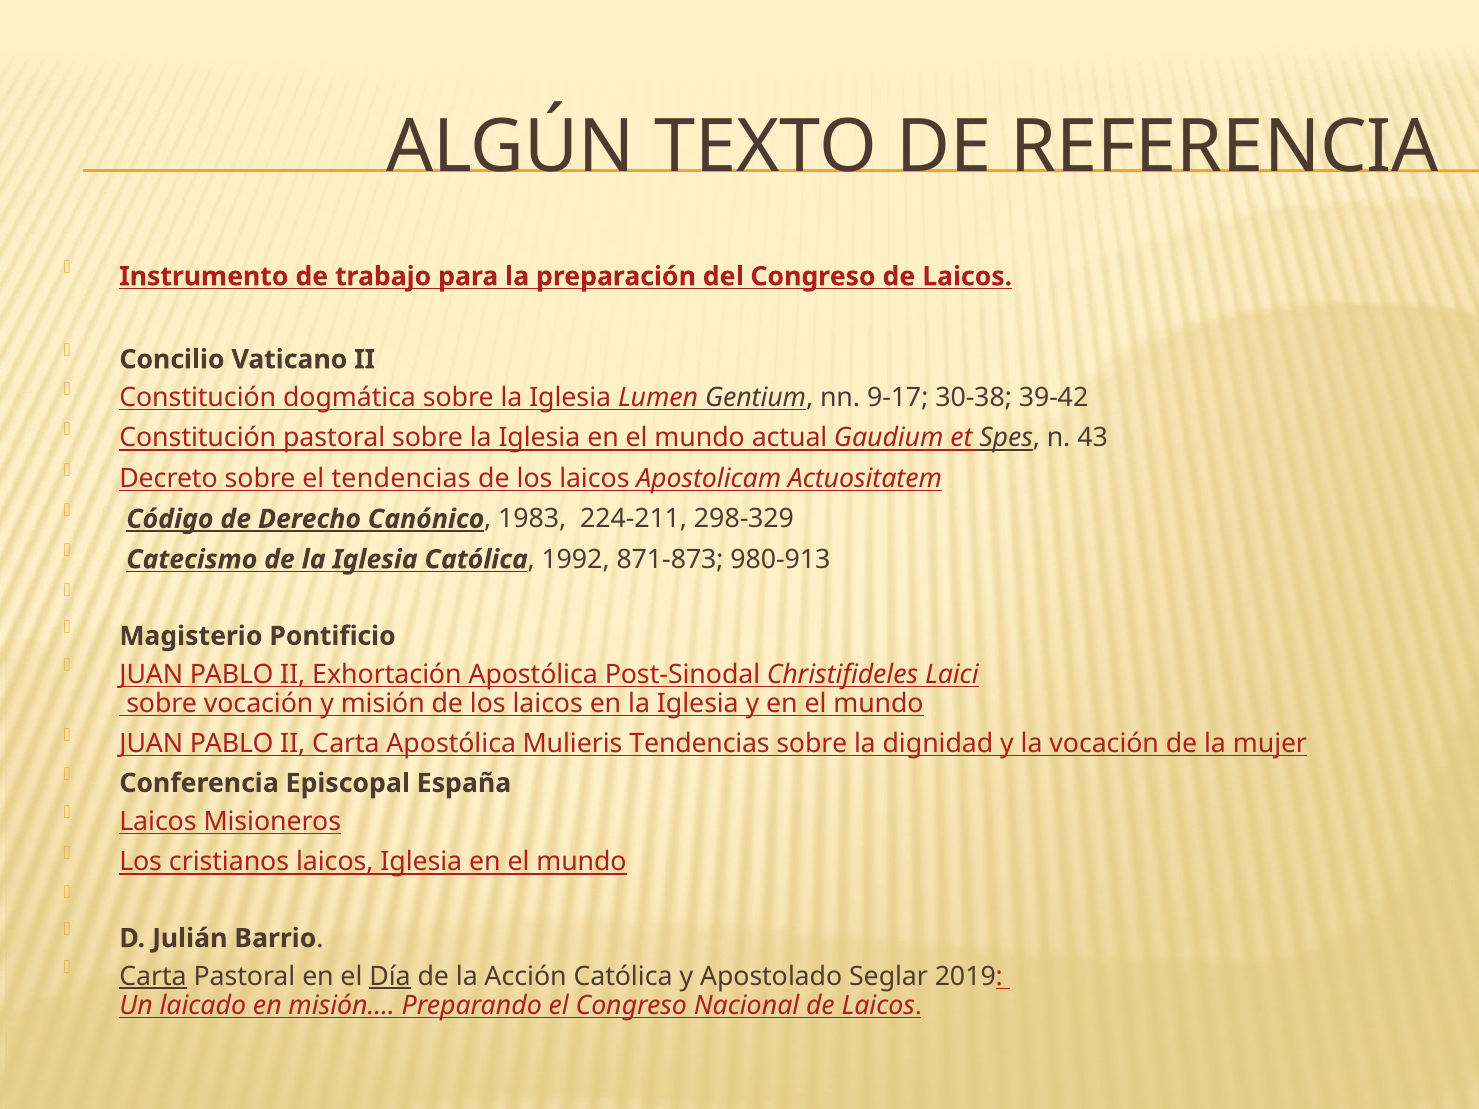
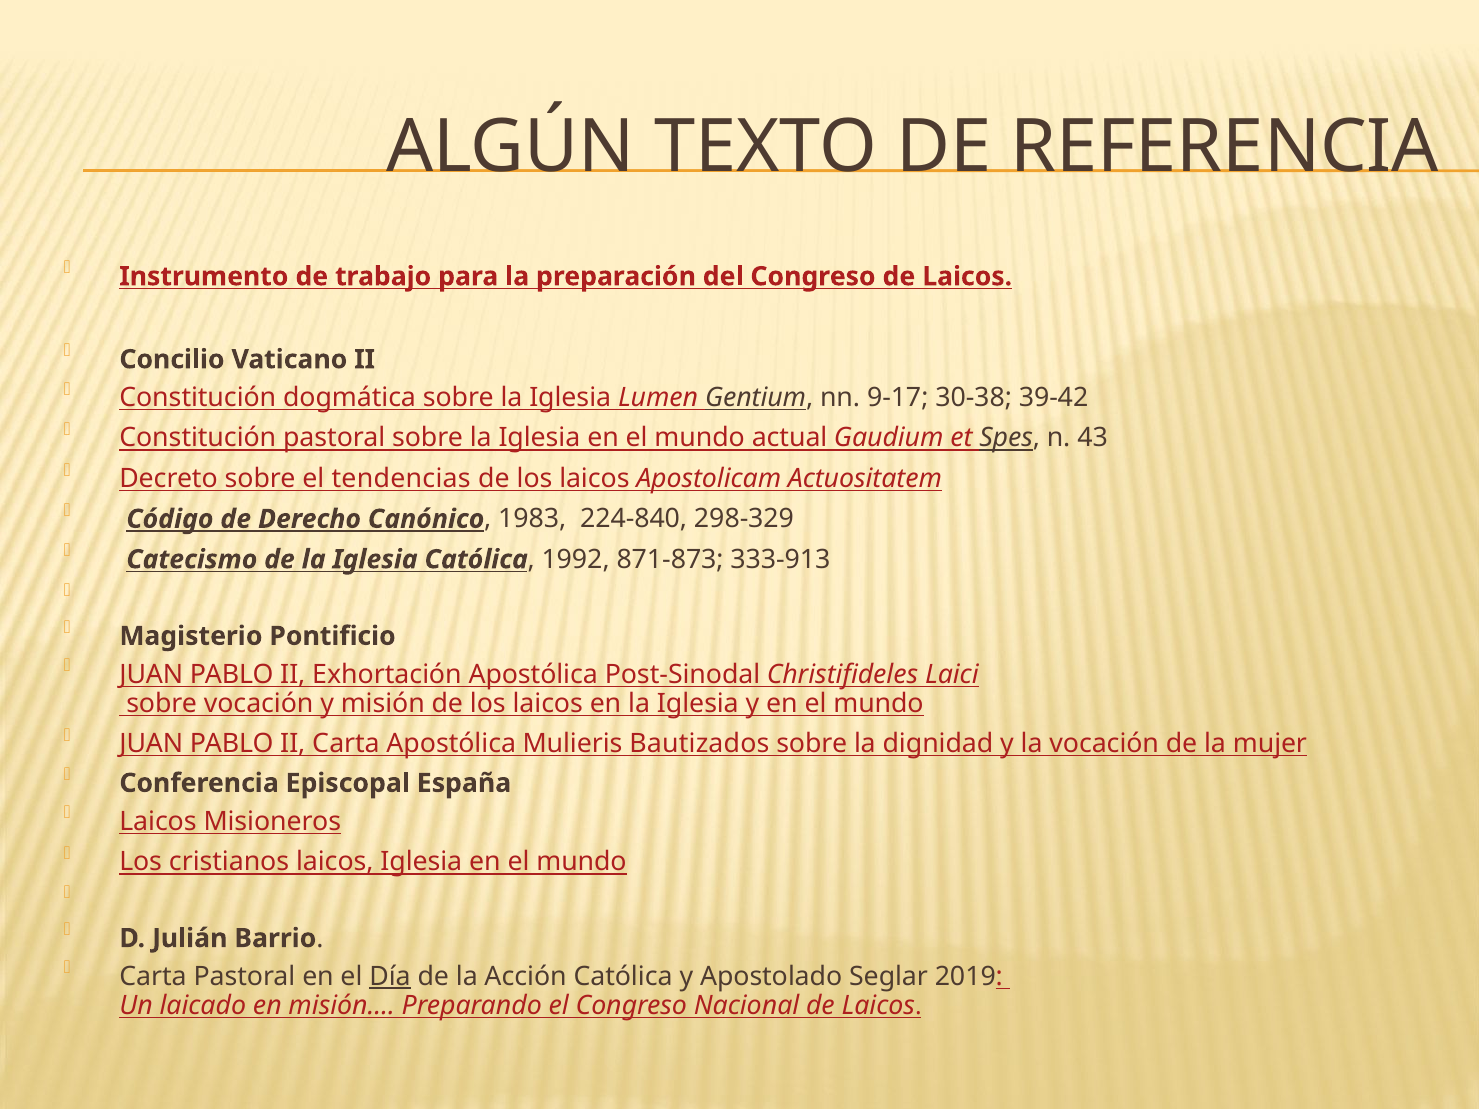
224-211: 224-211 -> 224-840
980-913: 980-913 -> 333-913
Mulieris Tendencias: Tendencias -> Bautizados
Carta at (153, 977) underline: present -> none
